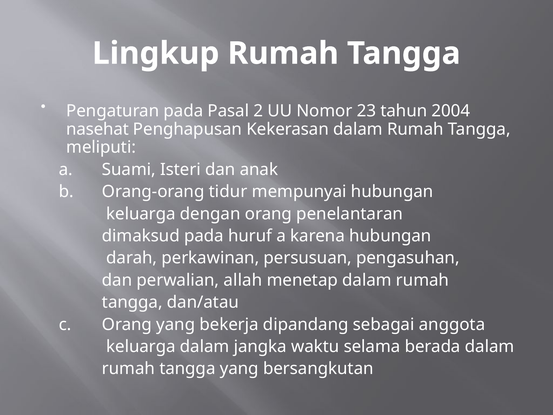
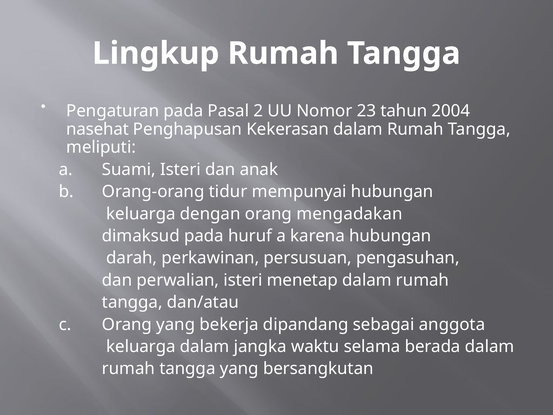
penelantaran: penelantaran -> mengadakan
perwalian allah: allah -> isteri
